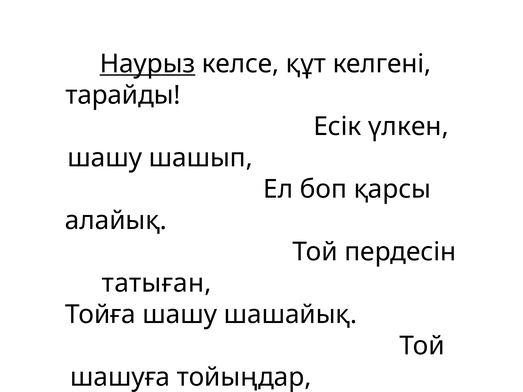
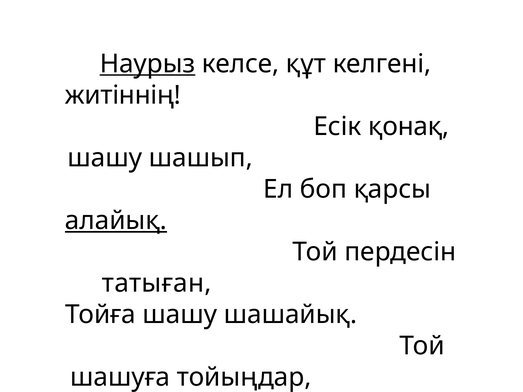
тарайды: тарайды -> житіннің
үлкен: үлкен -> қонақ
алайық underline: none -> present
